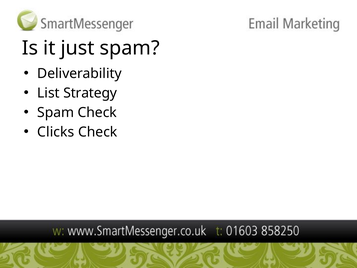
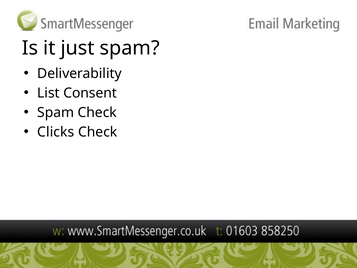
Strategy: Strategy -> Consent
